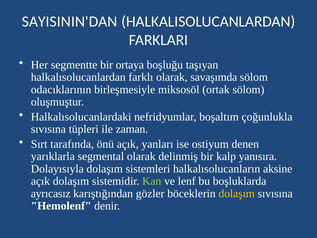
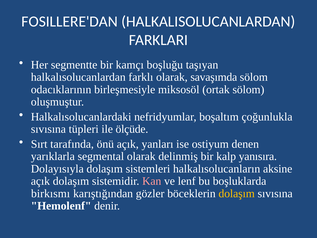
SAYISININ'DAN: SAYISININ'DAN -> FOSILLERE'DAN
ortaya: ortaya -> kamçı
zaman: zaman -> ölçüde
Kan colour: light green -> pink
ayrıcasız: ayrıcasız -> birkısmı
